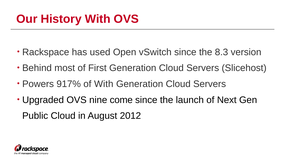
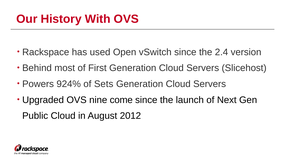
8.3: 8.3 -> 2.4
917%: 917% -> 924%
of With: With -> Sets
